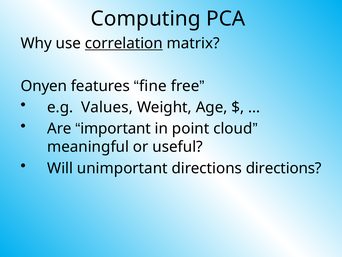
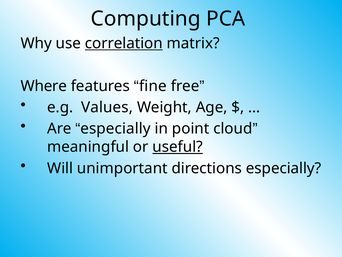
Onyen: Onyen -> Where
important at (116, 128): important -> especially
useful underline: none -> present
directions directions: directions -> especially
